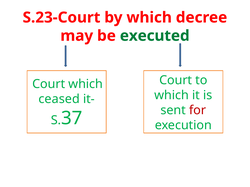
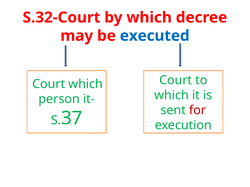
S.23-Court: S.23-Court -> S.32-Court
executed colour: green -> blue
ceased: ceased -> person
